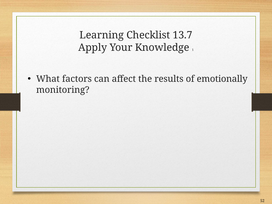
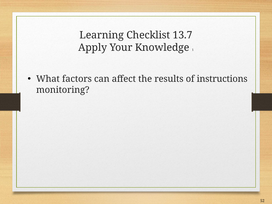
emotionally: emotionally -> instructions
